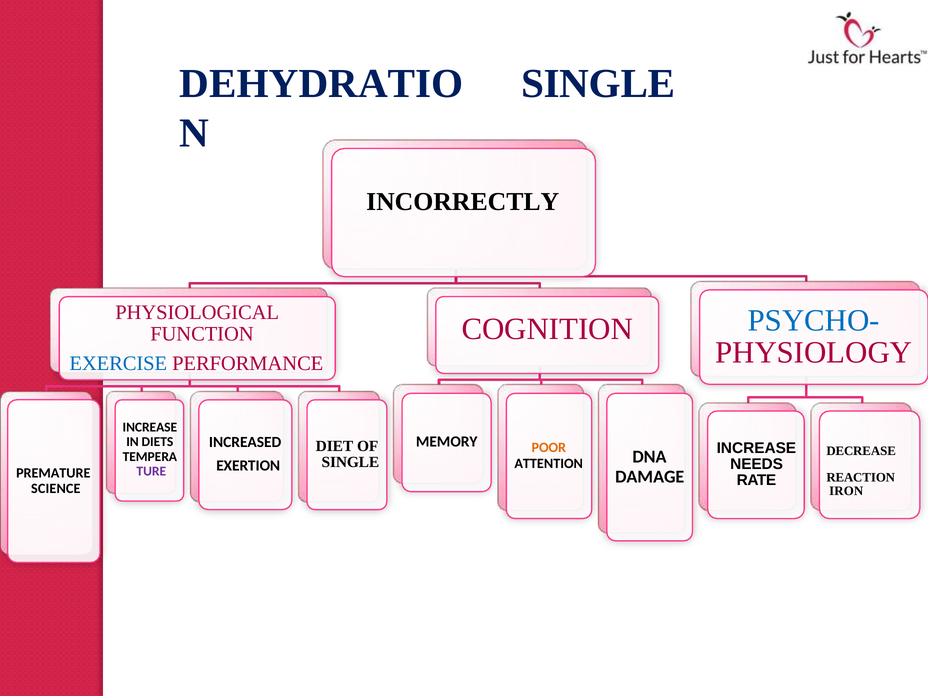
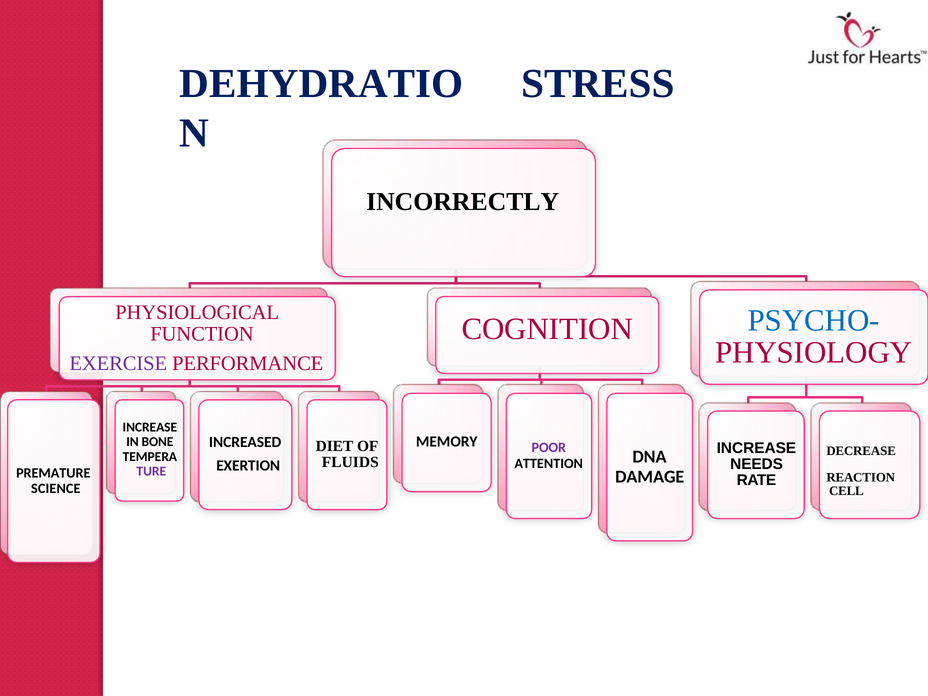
SINGLE at (598, 84): SINGLE -> STRESS
EXERCISE colour: blue -> purple
POOR colour: orange -> purple
DIETS: DIETS -> BONE
SINGLE at (350, 462): SINGLE -> FLUIDS
IRON: IRON -> CELL
